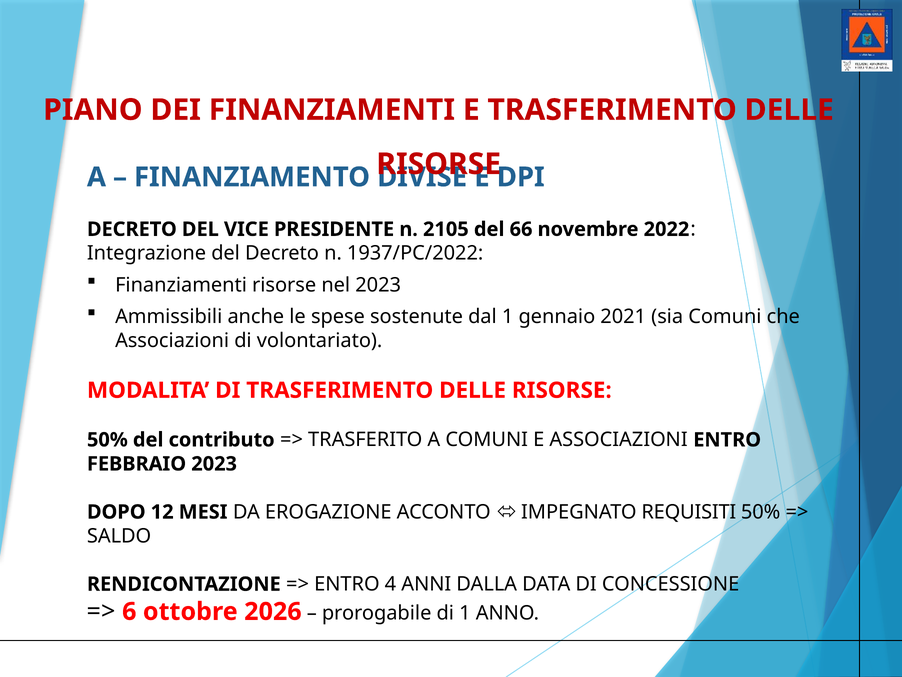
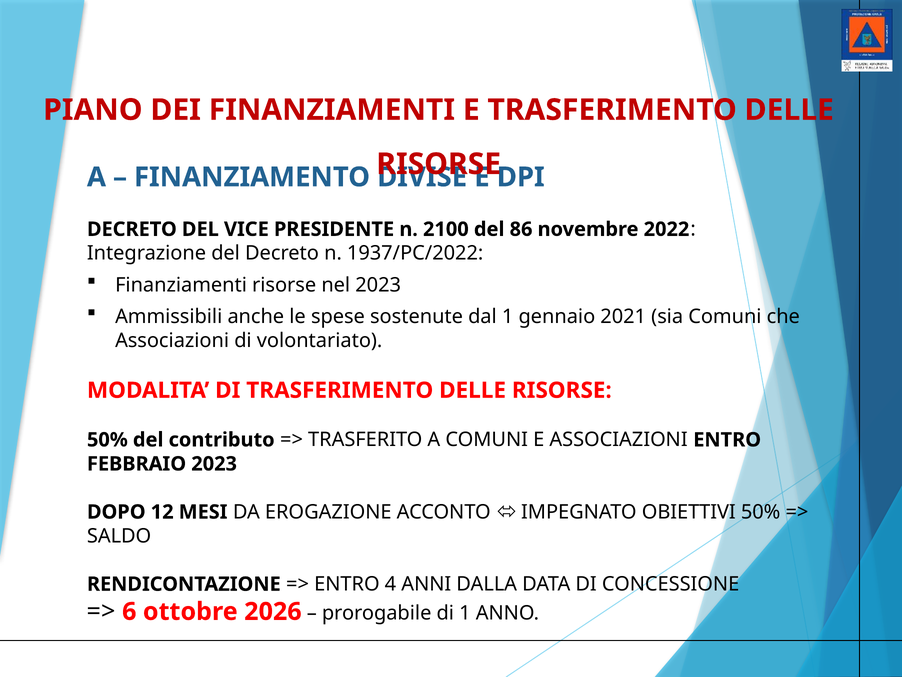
2105: 2105 -> 2100
66: 66 -> 86
REQUISITI: REQUISITI -> OBIETTIVI
